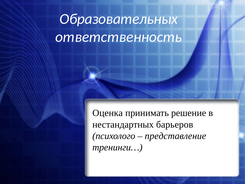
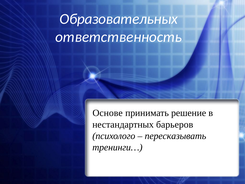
Оценка: Оценка -> Основе
представление: представление -> пересказывать
